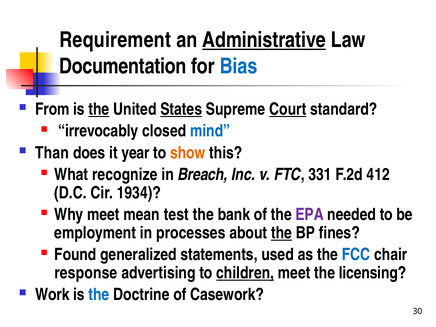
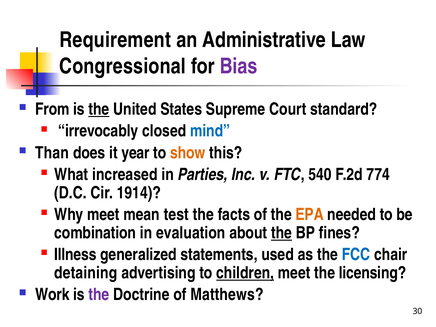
Administrative underline: present -> none
Documentation: Documentation -> Congressional
Bias colour: blue -> purple
States underline: present -> none
Court underline: present -> none
recognize: recognize -> increased
Breach: Breach -> Parties
331: 331 -> 540
412: 412 -> 774
1934: 1934 -> 1914
bank: bank -> facts
EPA colour: purple -> orange
employment: employment -> combination
processes: processes -> evaluation
Found: Found -> Illness
response: response -> detaining
the at (99, 295) colour: blue -> purple
Casework: Casework -> Matthews
